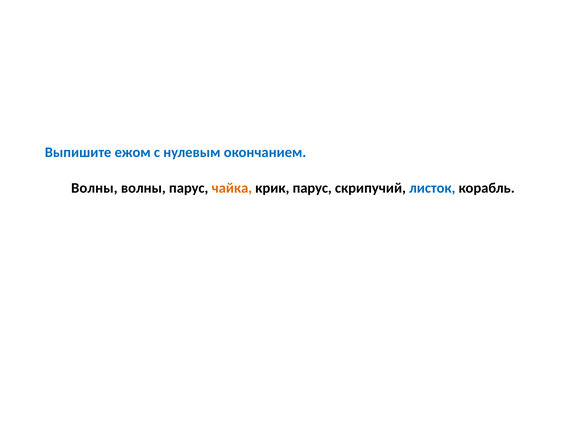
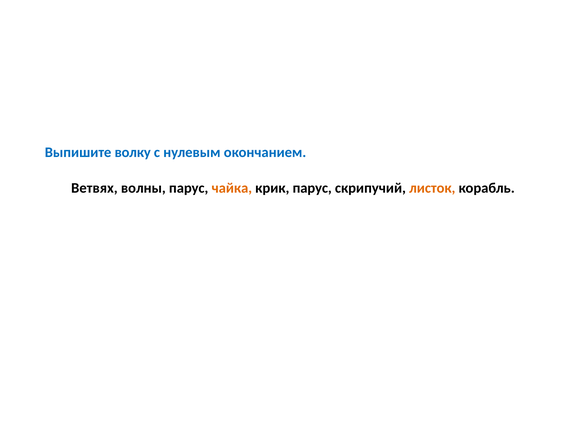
ежом: ежом -> волку
Волны at (94, 188): Волны -> Ветвях
листок colour: blue -> orange
